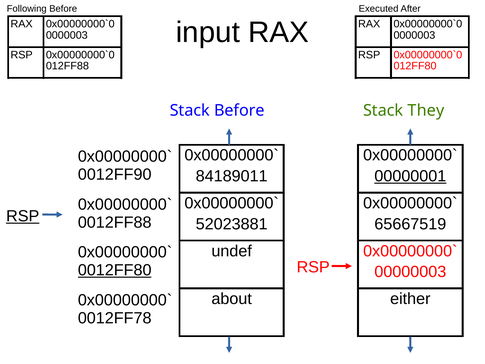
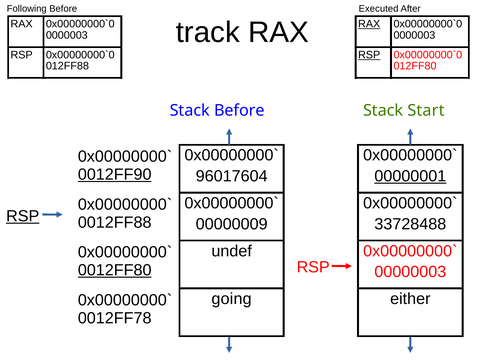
input: input -> track
RAX at (369, 24) underline: none -> present
RSP at (369, 55) underline: none -> present
They: They -> Start
0012FF90 underline: none -> present
84189011: 84189011 -> 96017604
52023881: 52023881 -> 00000009
65667519: 65667519 -> 33728488
about: about -> going
